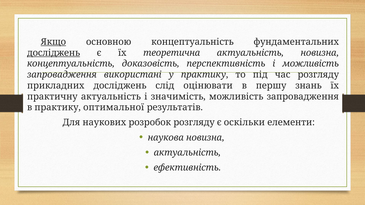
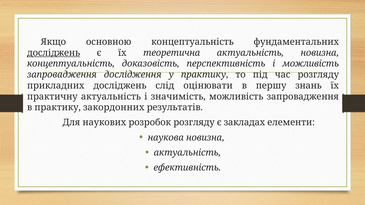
Якщо underline: present -> none
використані: використані -> дослідження
оптимальної: оптимальної -> закордонних
оскільки: оскільки -> закладах
